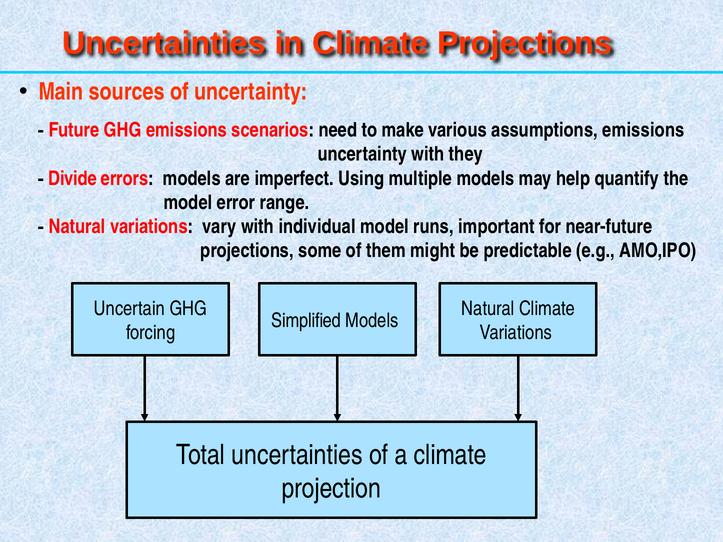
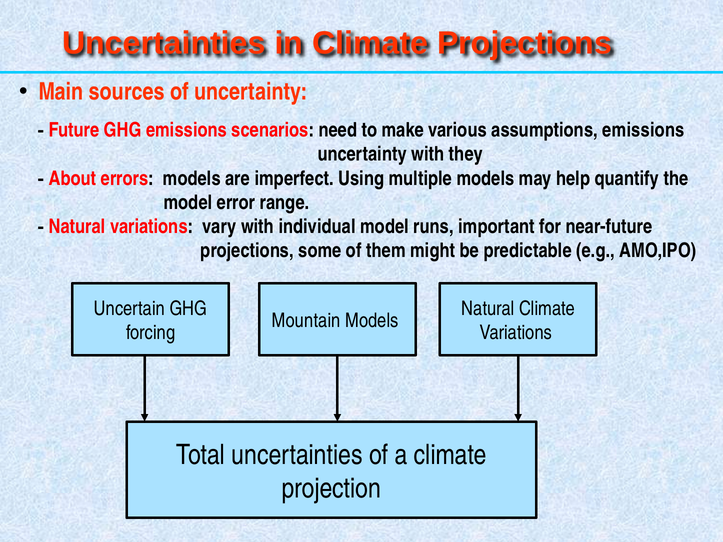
Divide: Divide -> About
Simplified: Simplified -> Mountain
